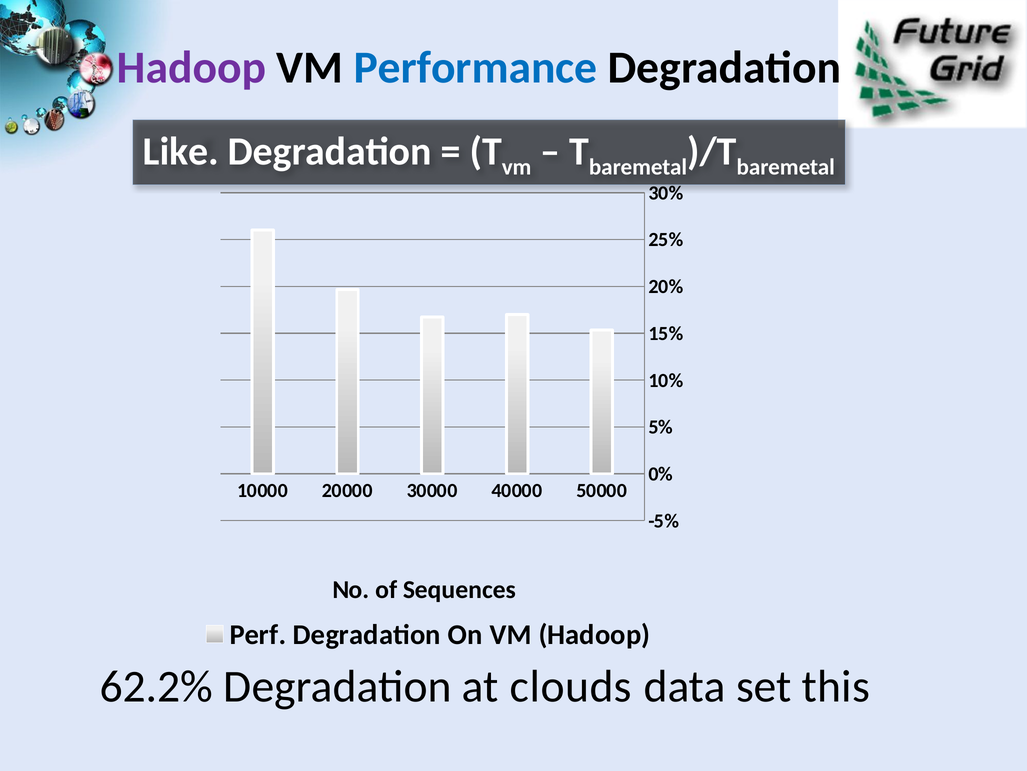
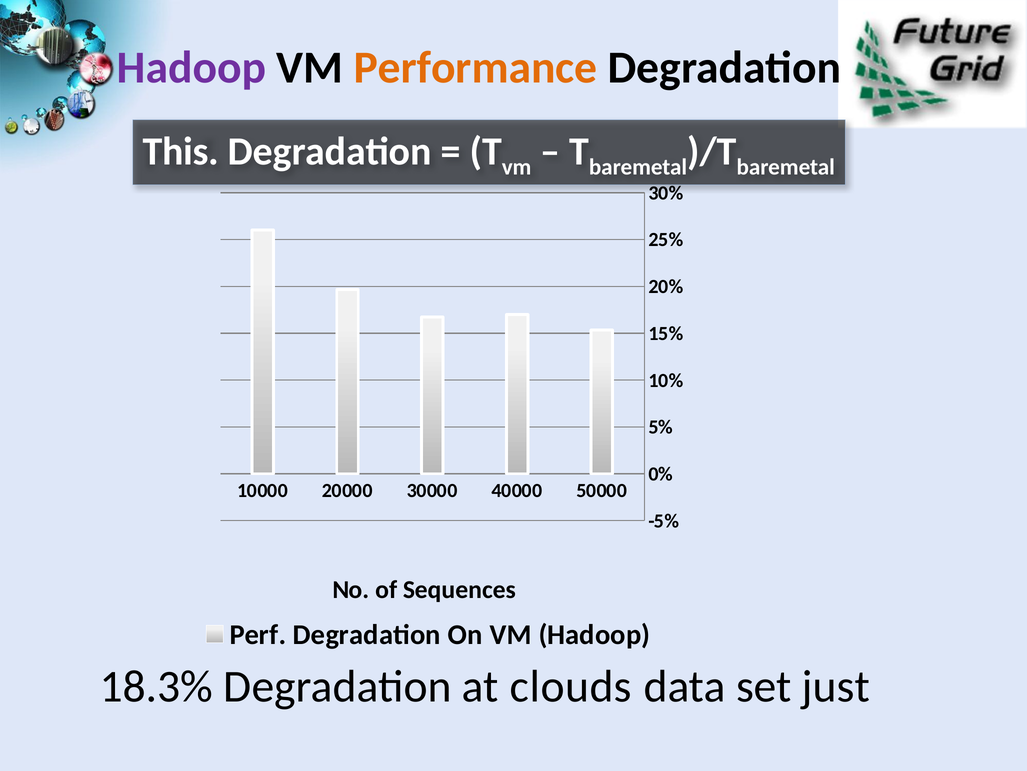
Performance colour: blue -> orange
Like: Like -> This
62.2%: 62.2% -> 18.3%
this: this -> just
